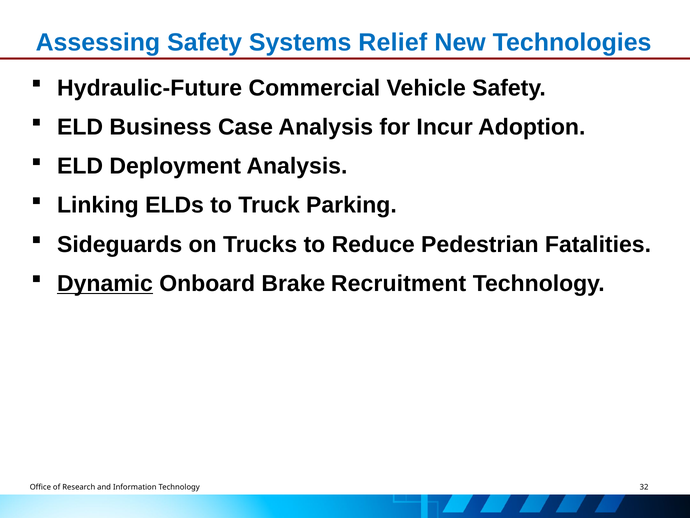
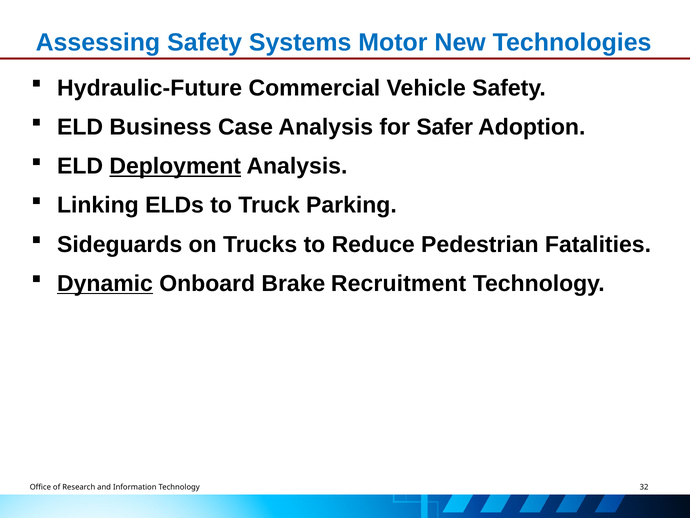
Relief: Relief -> Motor
Incur: Incur -> Safer
Deployment underline: none -> present
